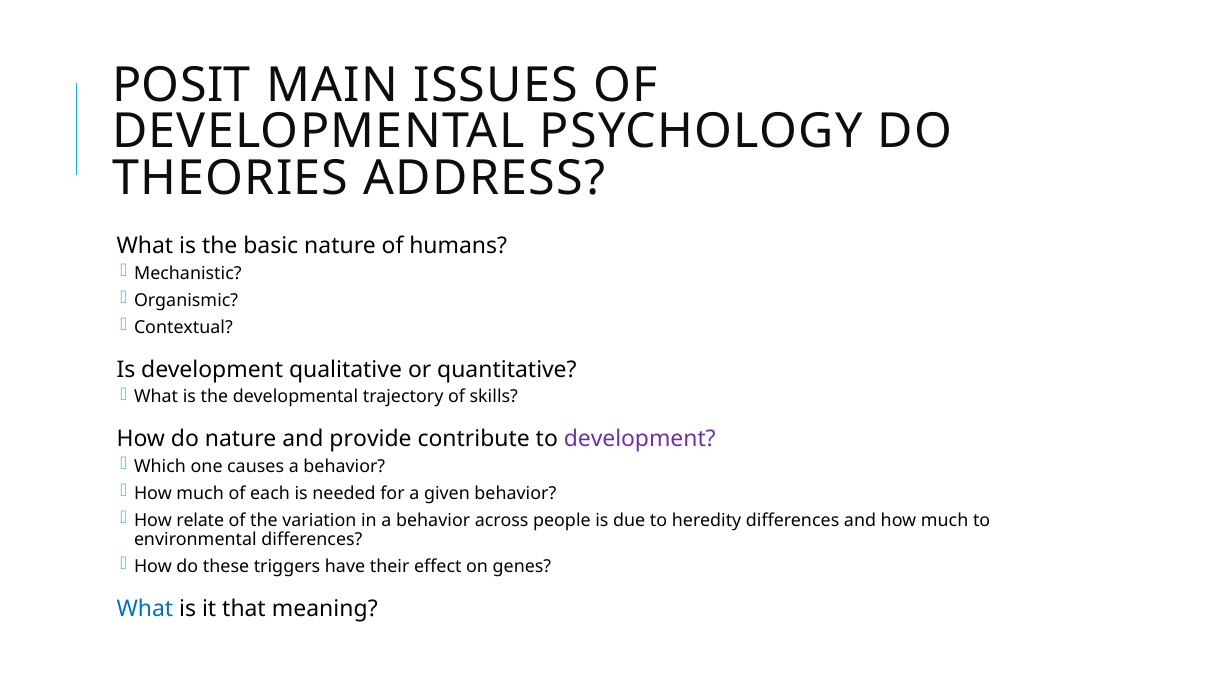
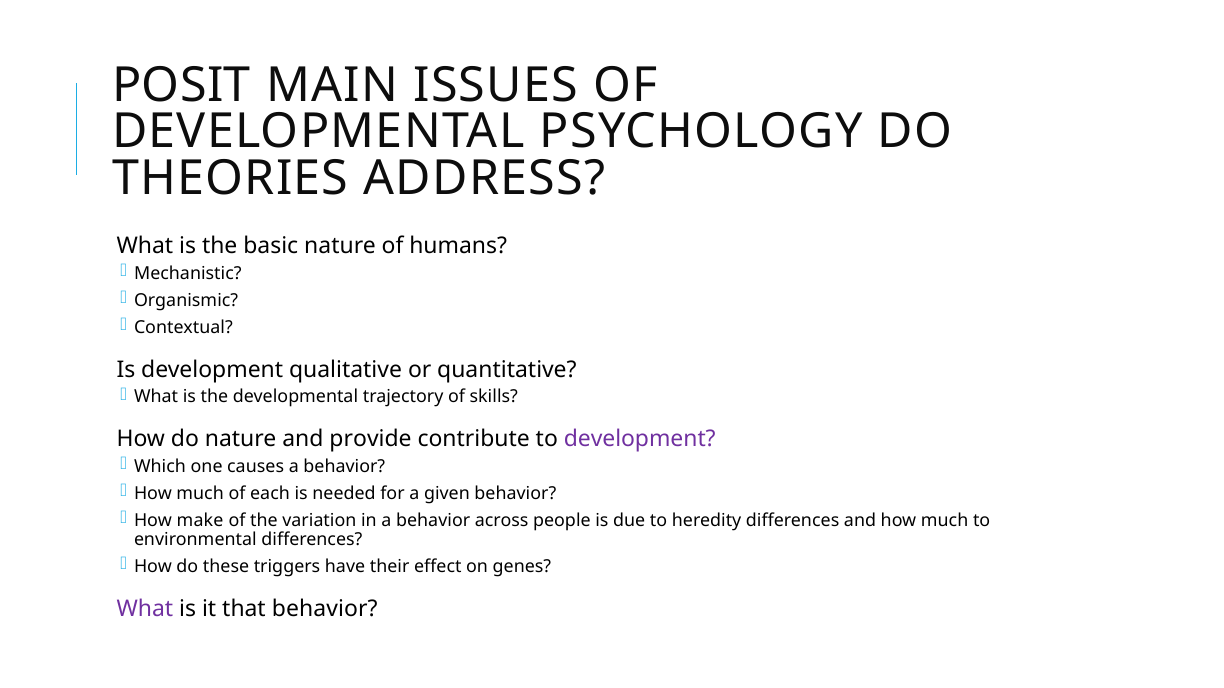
relate: relate -> make
What at (145, 609) colour: blue -> purple
that meaning: meaning -> behavior
